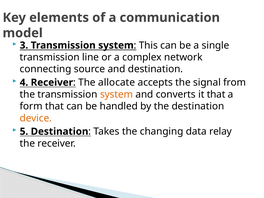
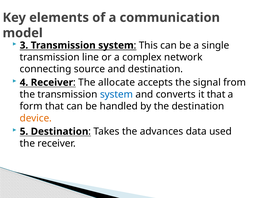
system at (116, 94) colour: orange -> blue
changing: changing -> advances
relay: relay -> used
